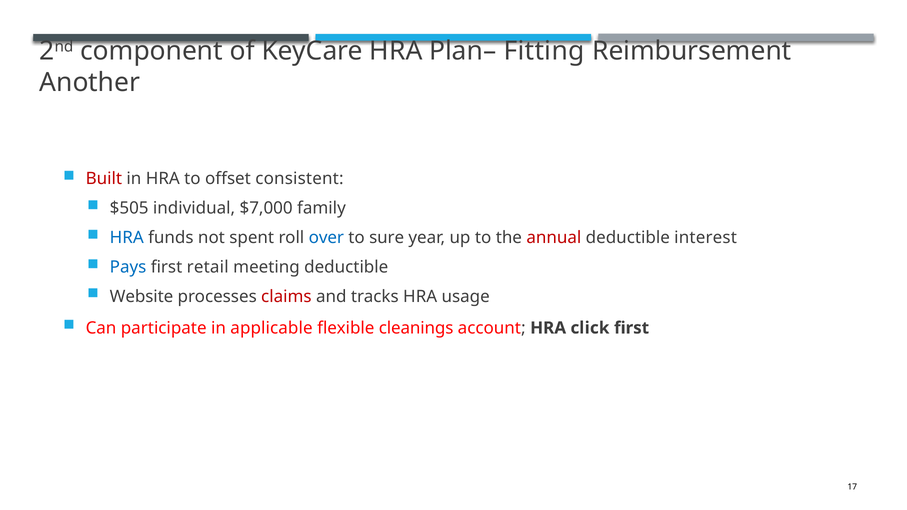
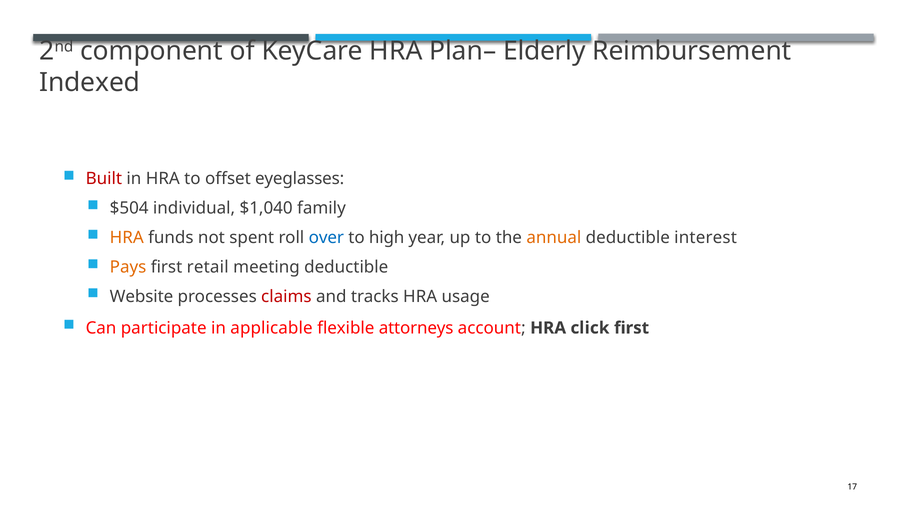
Fitting: Fitting -> Elderly
Another: Another -> Indexed
consistent: consistent -> eyeglasses
$505: $505 -> $504
$7,000: $7,000 -> $1,040
HRA at (127, 238) colour: blue -> orange
sure: sure -> high
annual colour: red -> orange
Pays colour: blue -> orange
cleanings: cleanings -> attorneys
